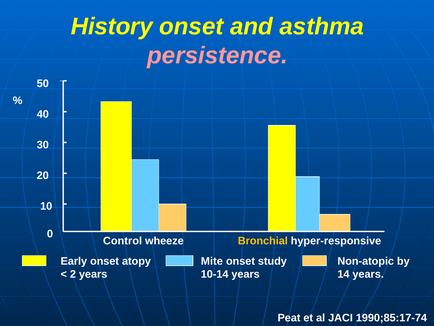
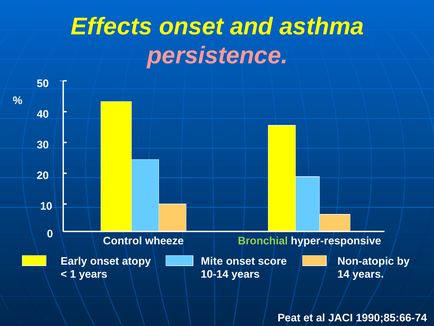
History: History -> Effects
Bronchial colour: yellow -> light green
study: study -> score
2: 2 -> 1
1990;85:17-74: 1990;85:17-74 -> 1990;85:66-74
